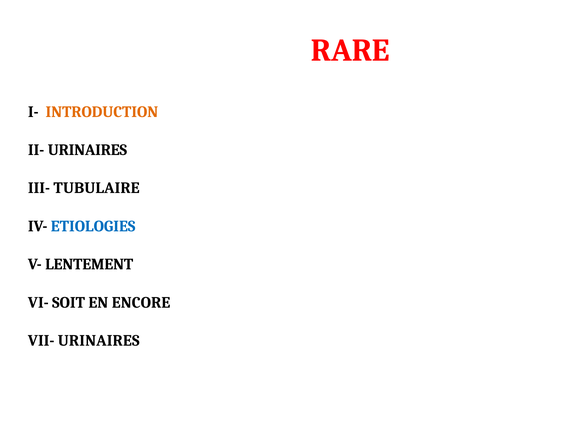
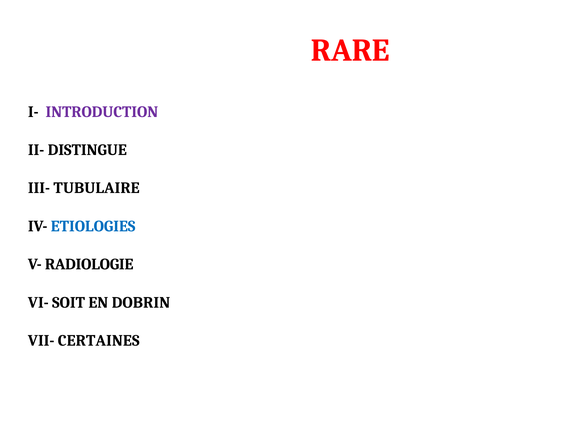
INTRODUCTION colour: orange -> purple
II- URINAIRES: URINAIRES -> DISTINGUE
LENTEMENT: LENTEMENT -> RADIOLOGIE
ENCORE: ENCORE -> DOBRIN
VII- URINAIRES: URINAIRES -> CERTAINES
